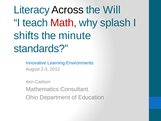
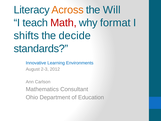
Across colour: black -> orange
splash: splash -> format
minute: minute -> decide
